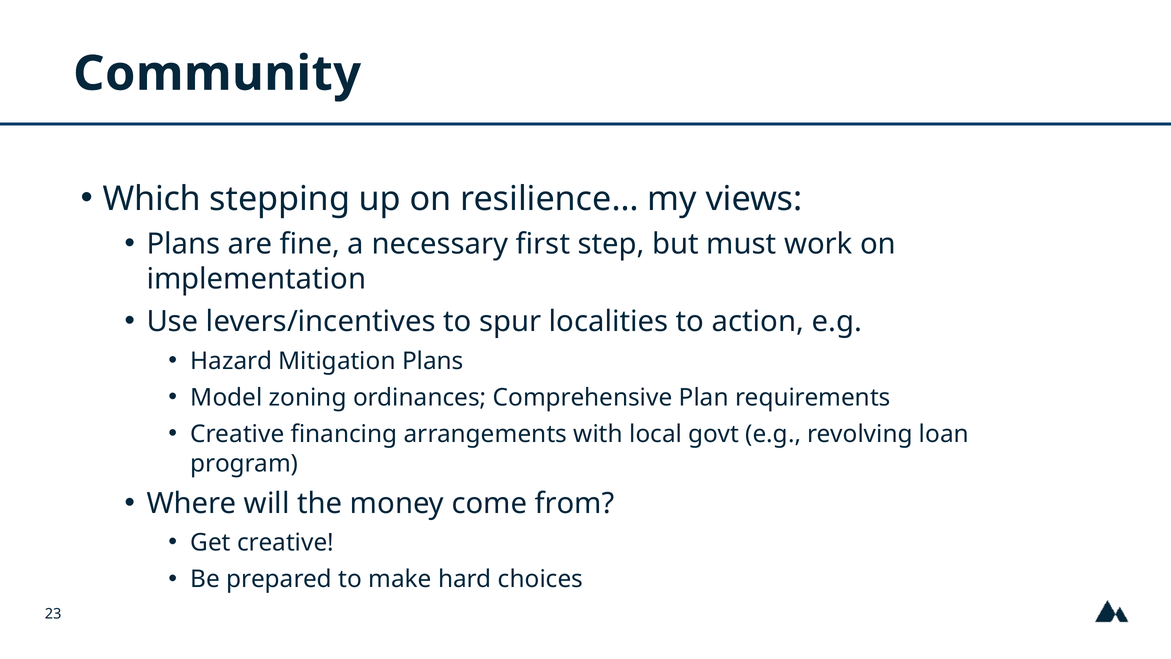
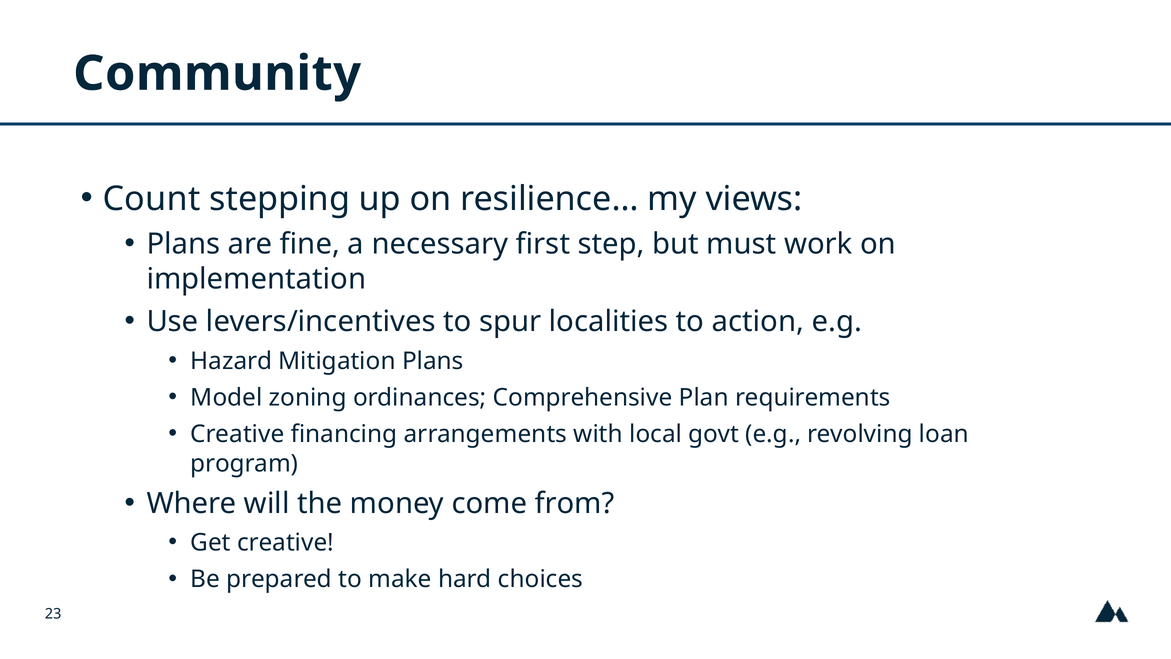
Which: Which -> Count
